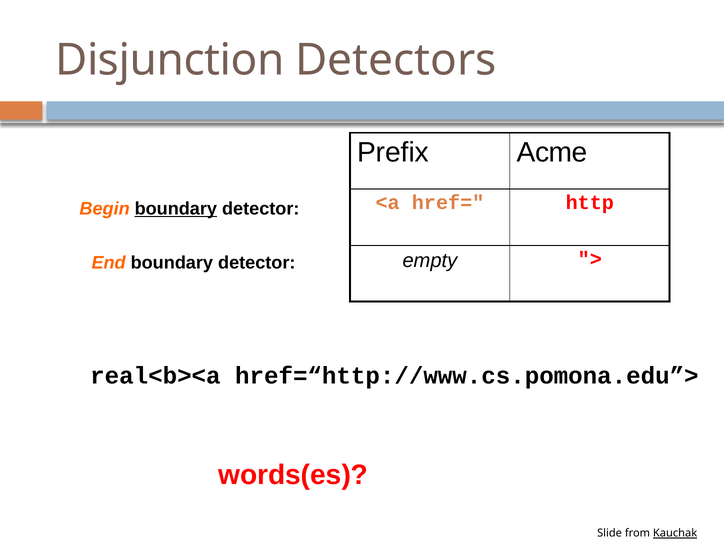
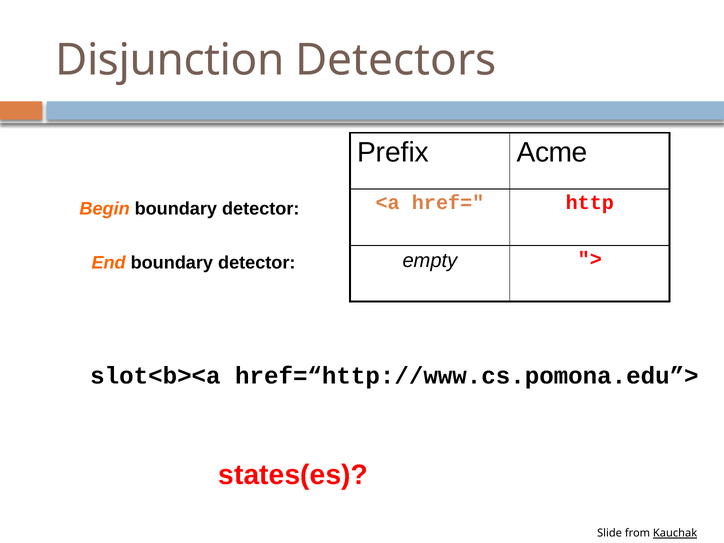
boundary at (176, 209) underline: present -> none
real<b><a: real<b><a -> slot<b><a
words(es: words(es -> states(es
